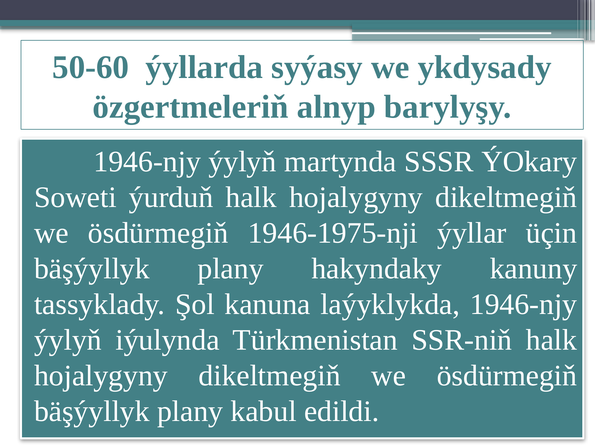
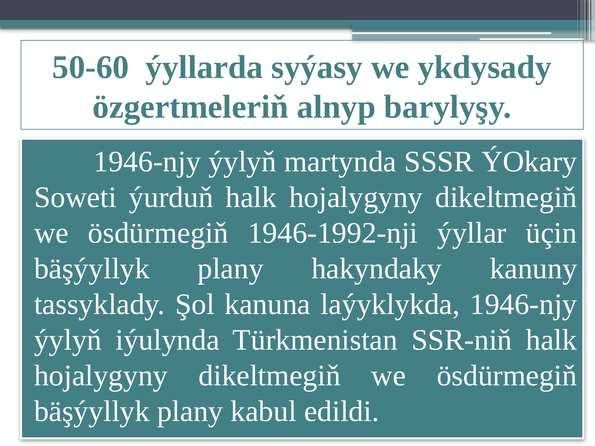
1946-1975-nji: 1946-1975-nji -> 1946-1992-nji
